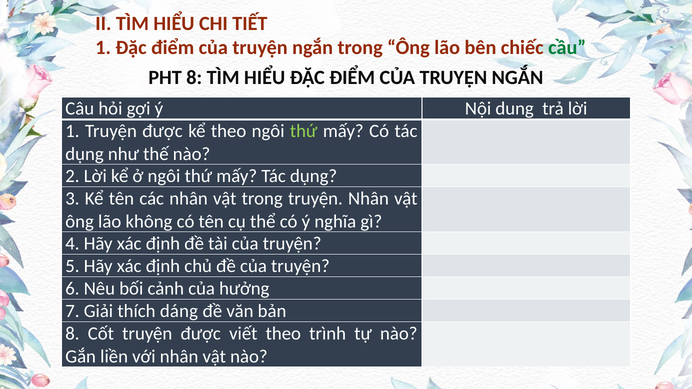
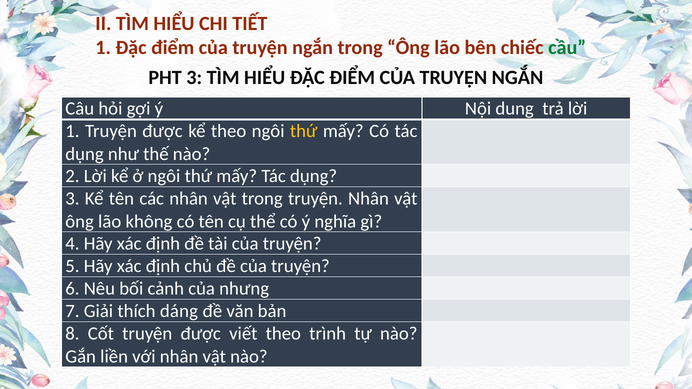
PHT 8: 8 -> 3
thứ at (304, 131) colour: light green -> yellow
hưởng: hưởng -> nhưng
